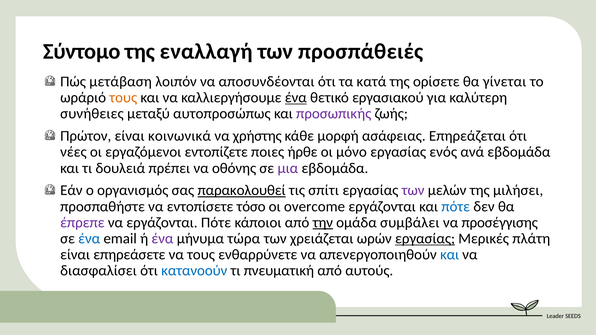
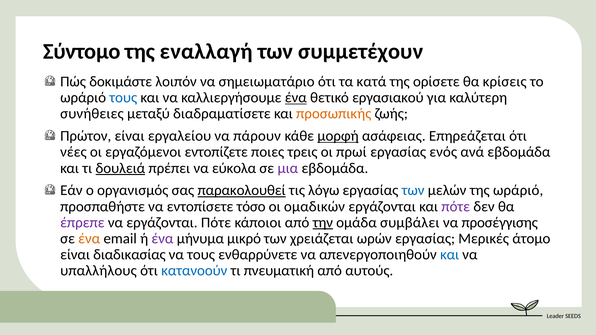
προσπάθειές: προσπάθειές -> συμμετέχουν
μετάβαση: μετάβαση -> δοκιμάστε
αποσυνδέονται: αποσυνδέονται -> σημειωματάριο
γίνεται: γίνεται -> κρίσεις
τους at (123, 98) colour: orange -> blue
αυτοπροσώπως: αυτοπροσώπως -> διαδραματίσετε
προσωπικής colour: purple -> orange
κοινωνικά: κοινωνικά -> εργαλείου
χρήστης: χρήστης -> πάρουν
μορφή underline: none -> present
ήρθε: ήρθε -> τρεις
μόνο: μόνο -> πρωί
δουλειά underline: none -> present
οθόνης: οθόνης -> εύκολα
σπίτι: σπίτι -> λόγω
των at (413, 191) colour: purple -> blue
της μιλήσει: μιλήσει -> ωράριό
overcome: overcome -> ομαδικών
πότε at (456, 207) colour: blue -> purple
ένα at (89, 239) colour: blue -> orange
τώρα: τώρα -> μικρό
εργασίας at (425, 239) underline: present -> none
πλάτη: πλάτη -> άτομο
επηρεάσετε: επηρεάσετε -> διαδικασίας
διασφαλίσει: διασφαλίσει -> υπαλλήλους
